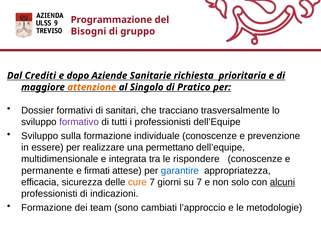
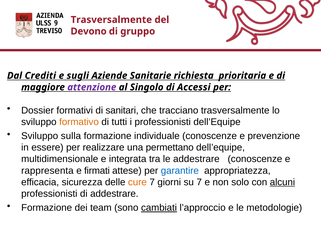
Programmazione at (111, 20): Programmazione -> Trasversalmente
Bisogni: Bisogni -> Devono
dopo: dopo -> sugli
attenzione colour: orange -> purple
Pratico: Pratico -> Accessi
formativo colour: purple -> orange
le rispondere: rispondere -> addestrare
permanente: permanente -> rappresenta
di indicazioni: indicazioni -> addestrare
cambiati underline: none -> present
